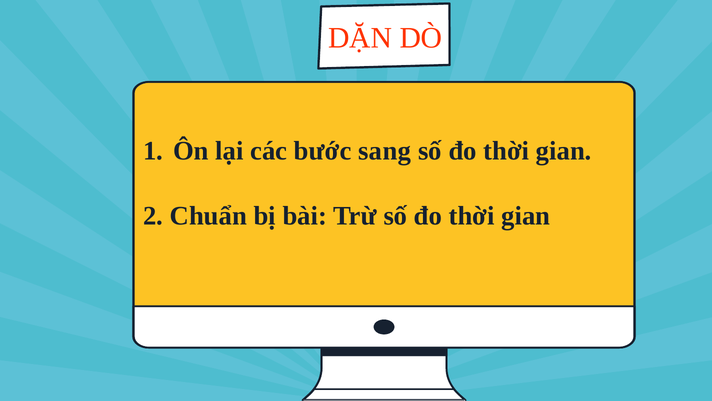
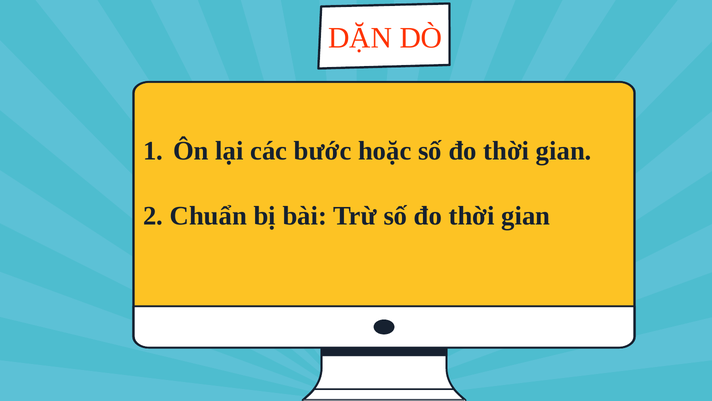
sang: sang -> hoặc
